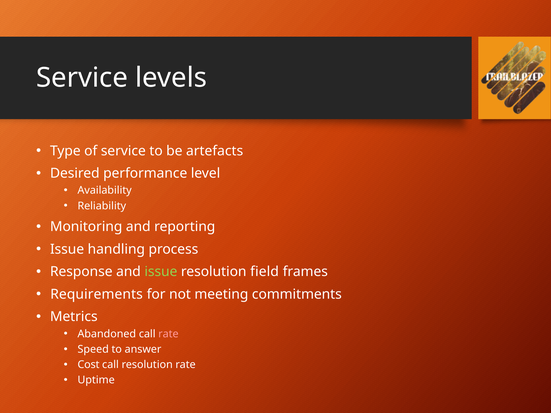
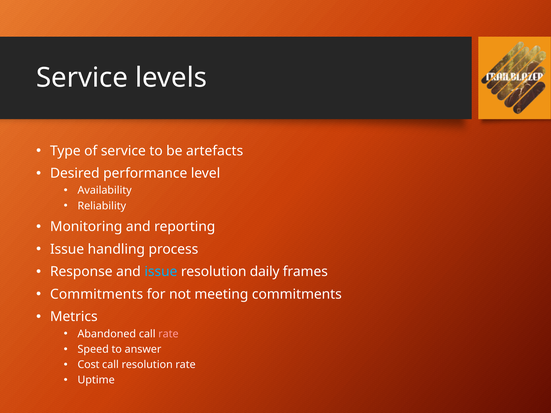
issue at (161, 272) colour: light green -> light blue
field: field -> daily
Requirements at (97, 294): Requirements -> Commitments
